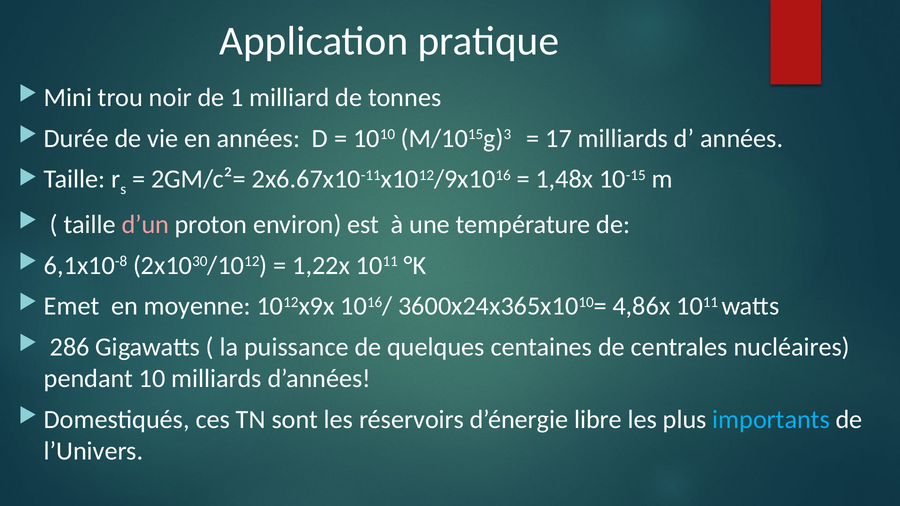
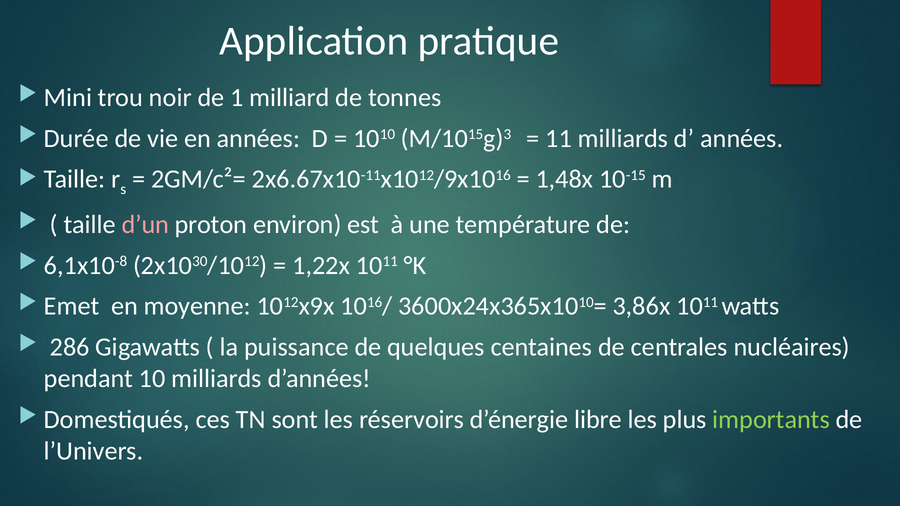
17: 17 -> 11
4,86x: 4,86x -> 3,86x
importants colour: light blue -> light green
